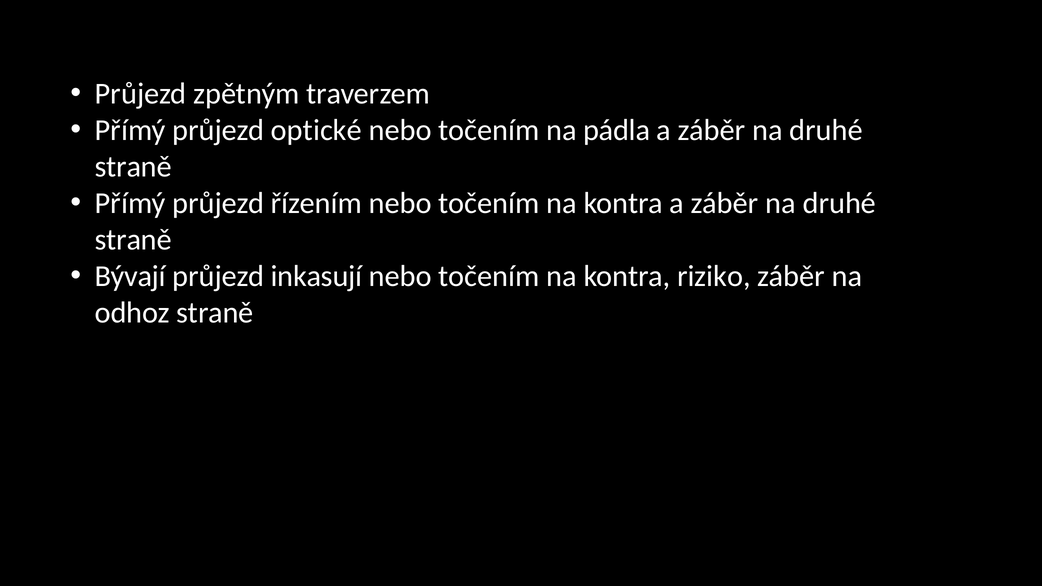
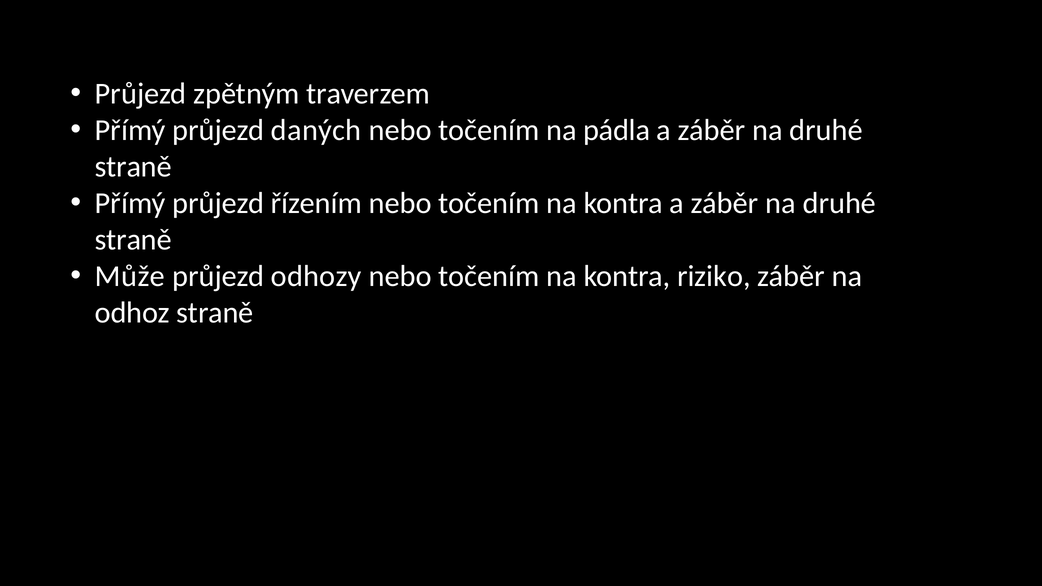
optické: optické -> daných
Bývají: Bývají -> Může
inkasují: inkasují -> odhozy
